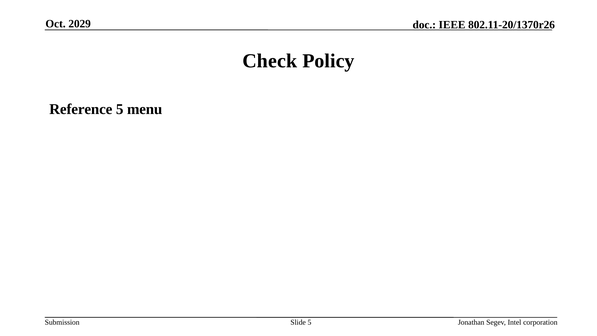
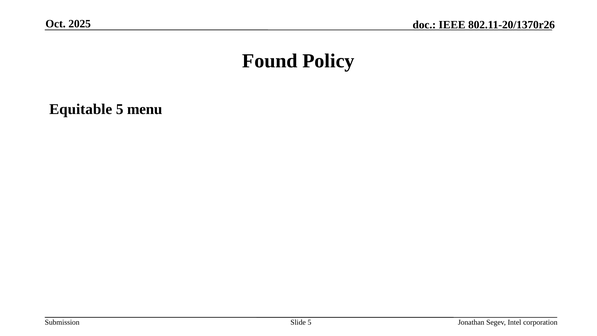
2029: 2029 -> 2025
Check: Check -> Found
Reference: Reference -> Equitable
